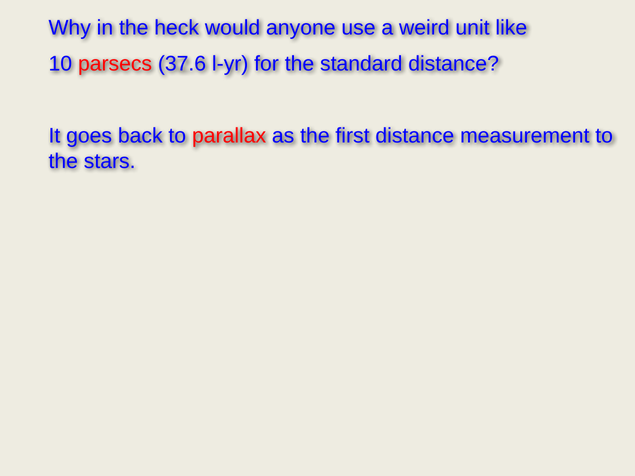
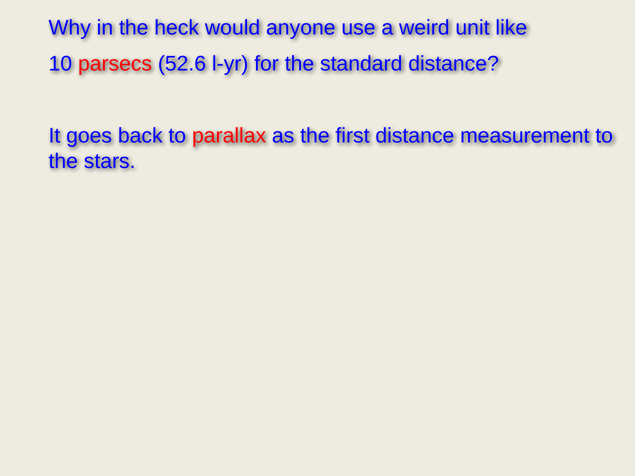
37.6: 37.6 -> 52.6
